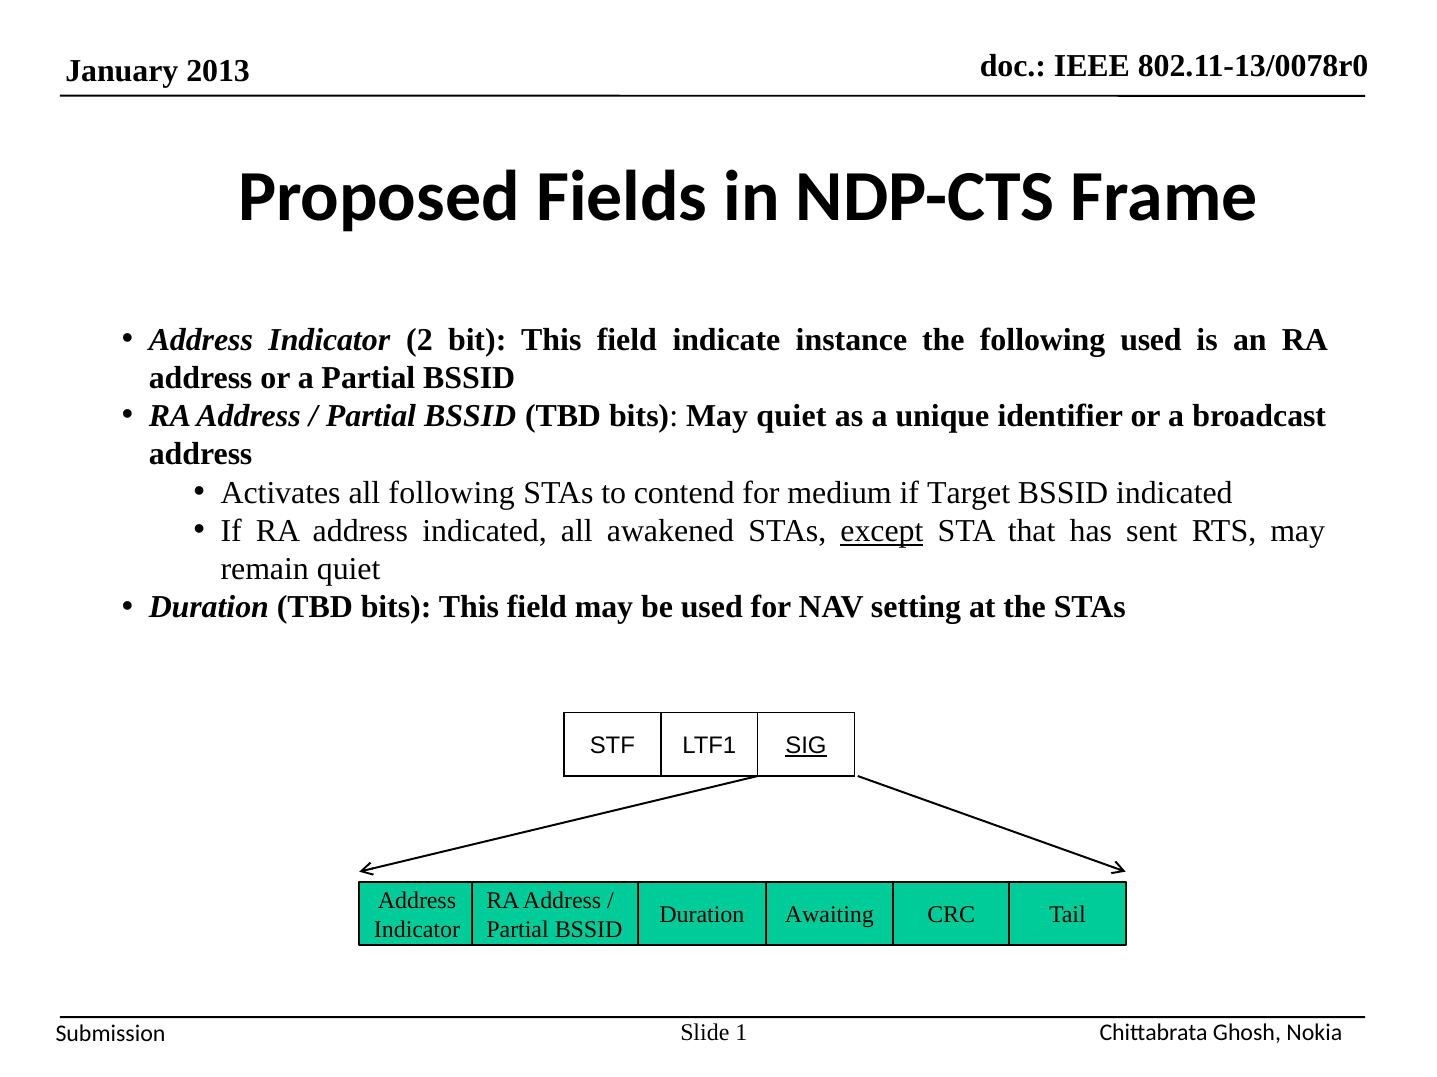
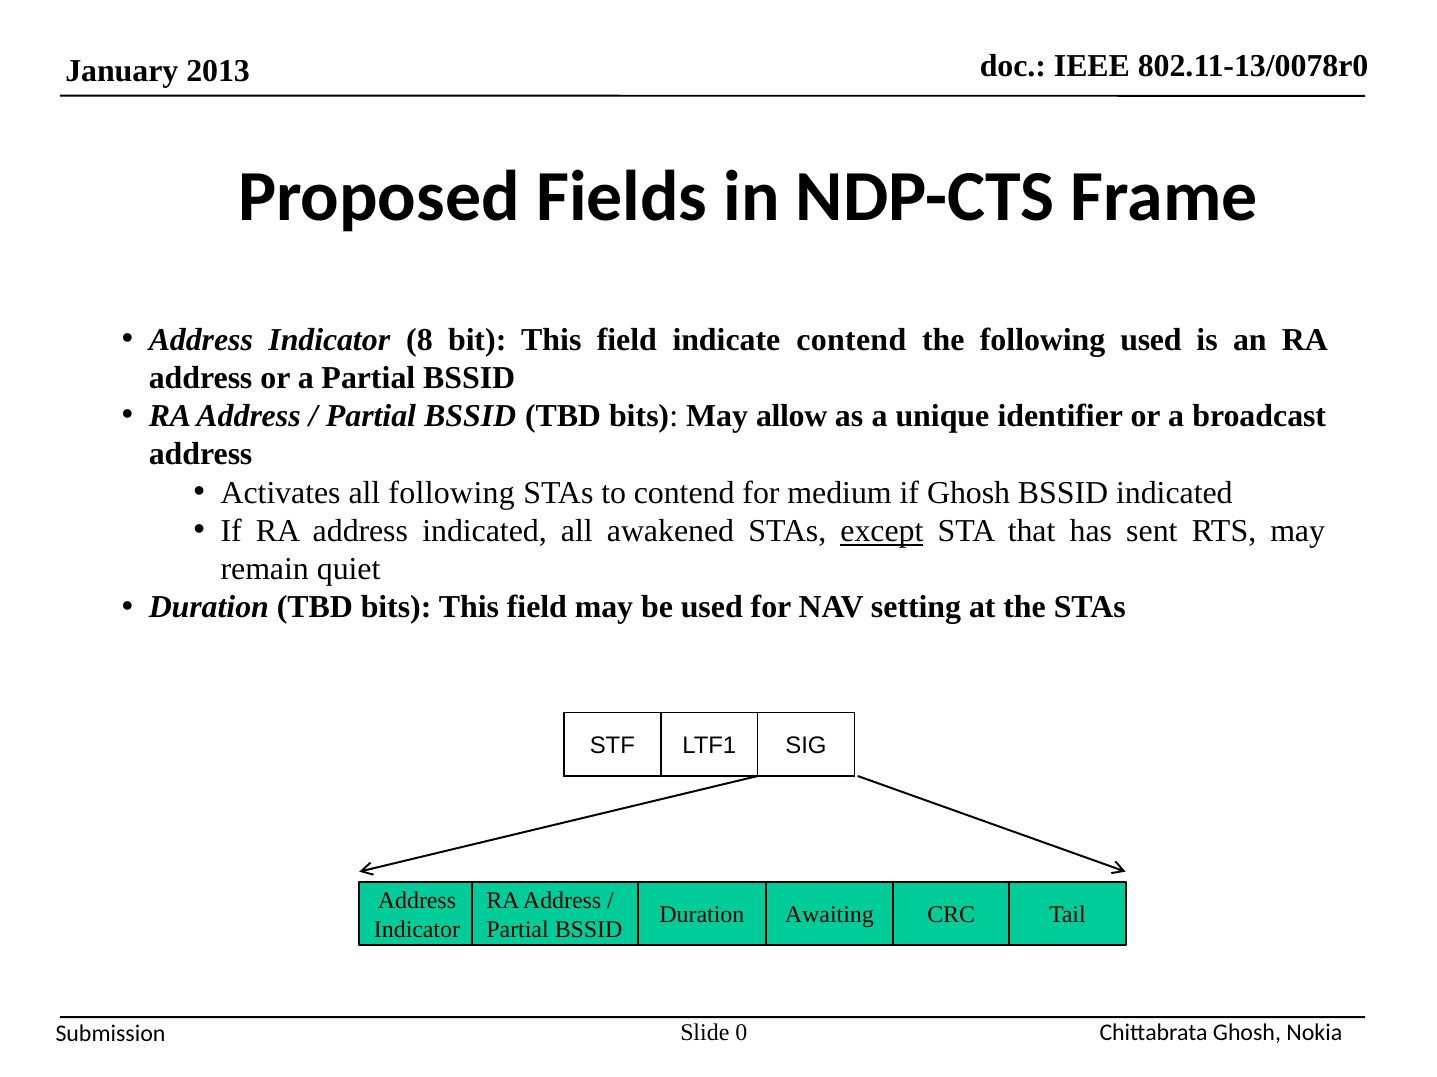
2: 2 -> 8
indicate instance: instance -> contend
May quiet: quiet -> allow
if Target: Target -> Ghosh
SIG underline: present -> none
1: 1 -> 0
